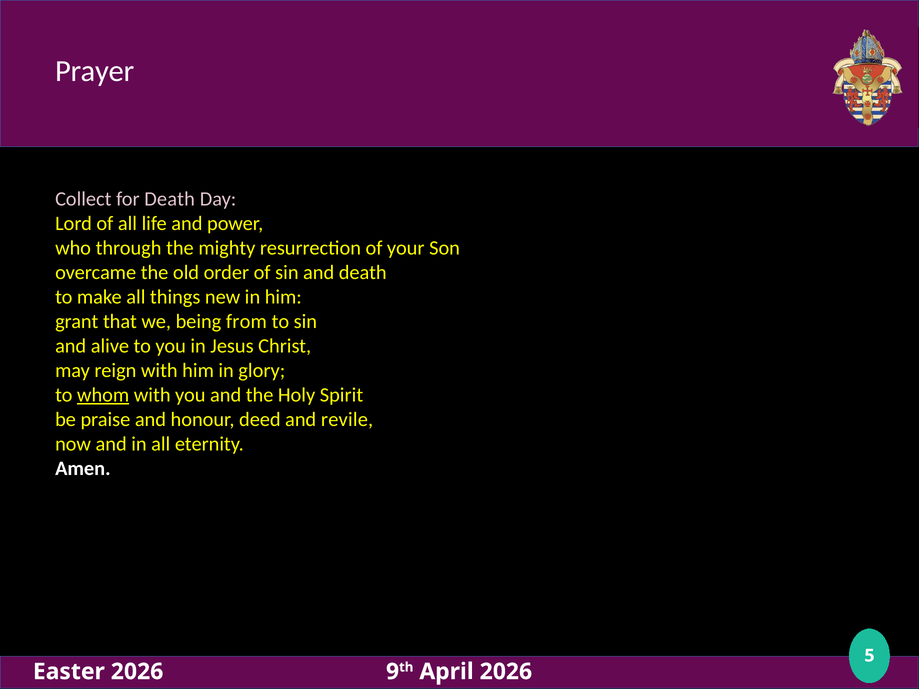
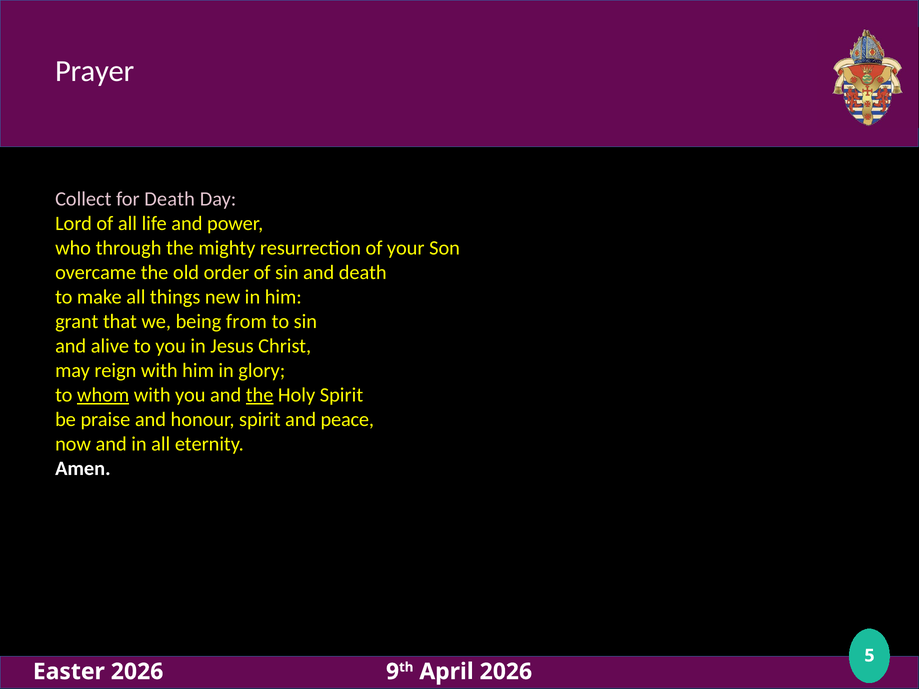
the at (260, 395) underline: none -> present
honour deed: deed -> spirit
revile: revile -> peace
